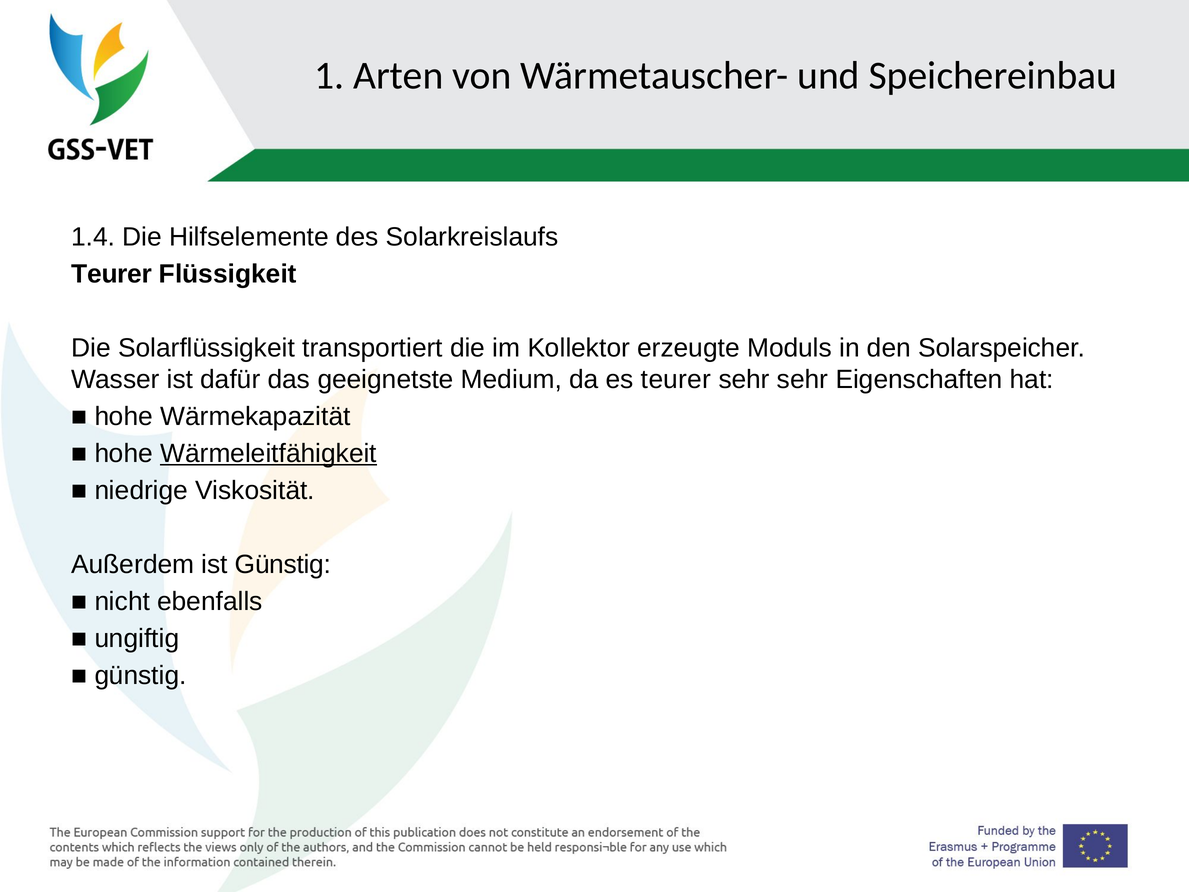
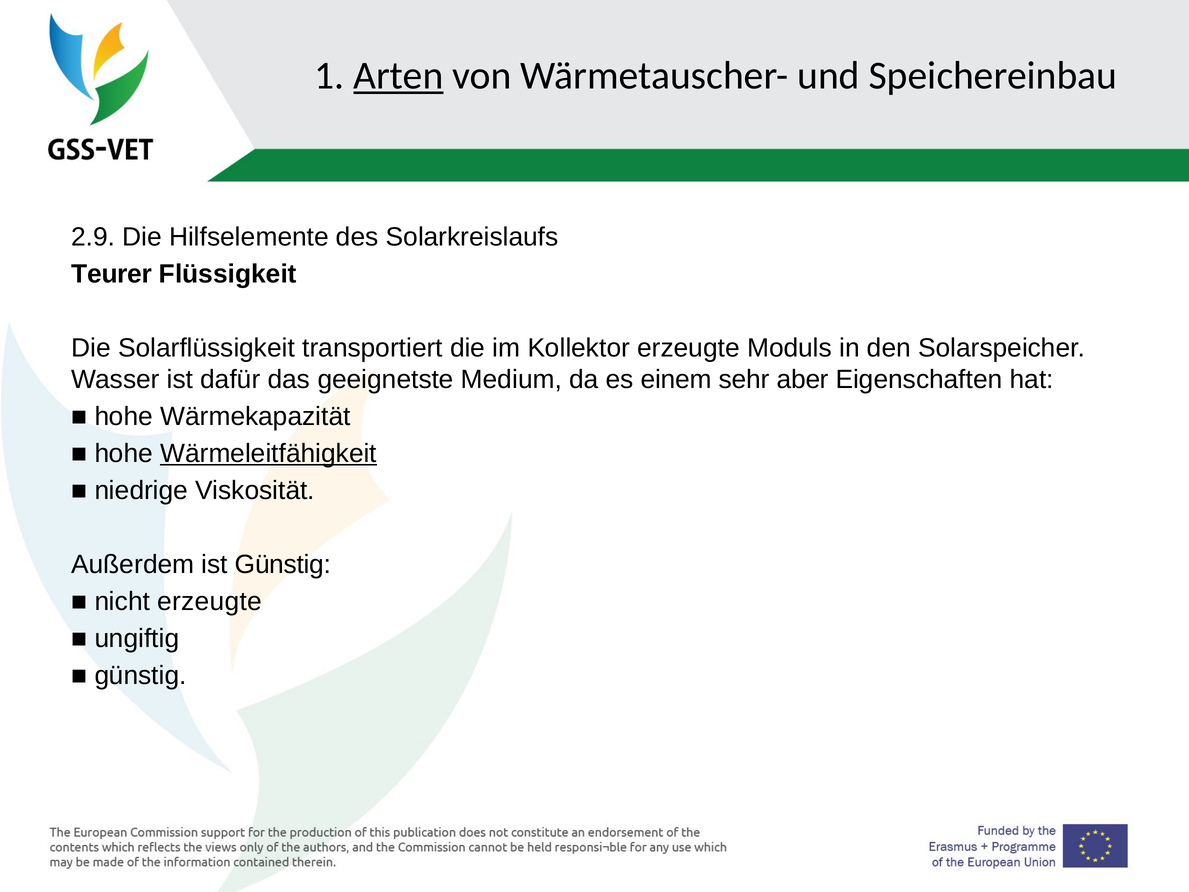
Arten underline: none -> present
1.4: 1.4 -> 2.9
es teurer: teurer -> einem
sehr sehr: sehr -> aber
nicht ebenfalls: ebenfalls -> erzeugte
